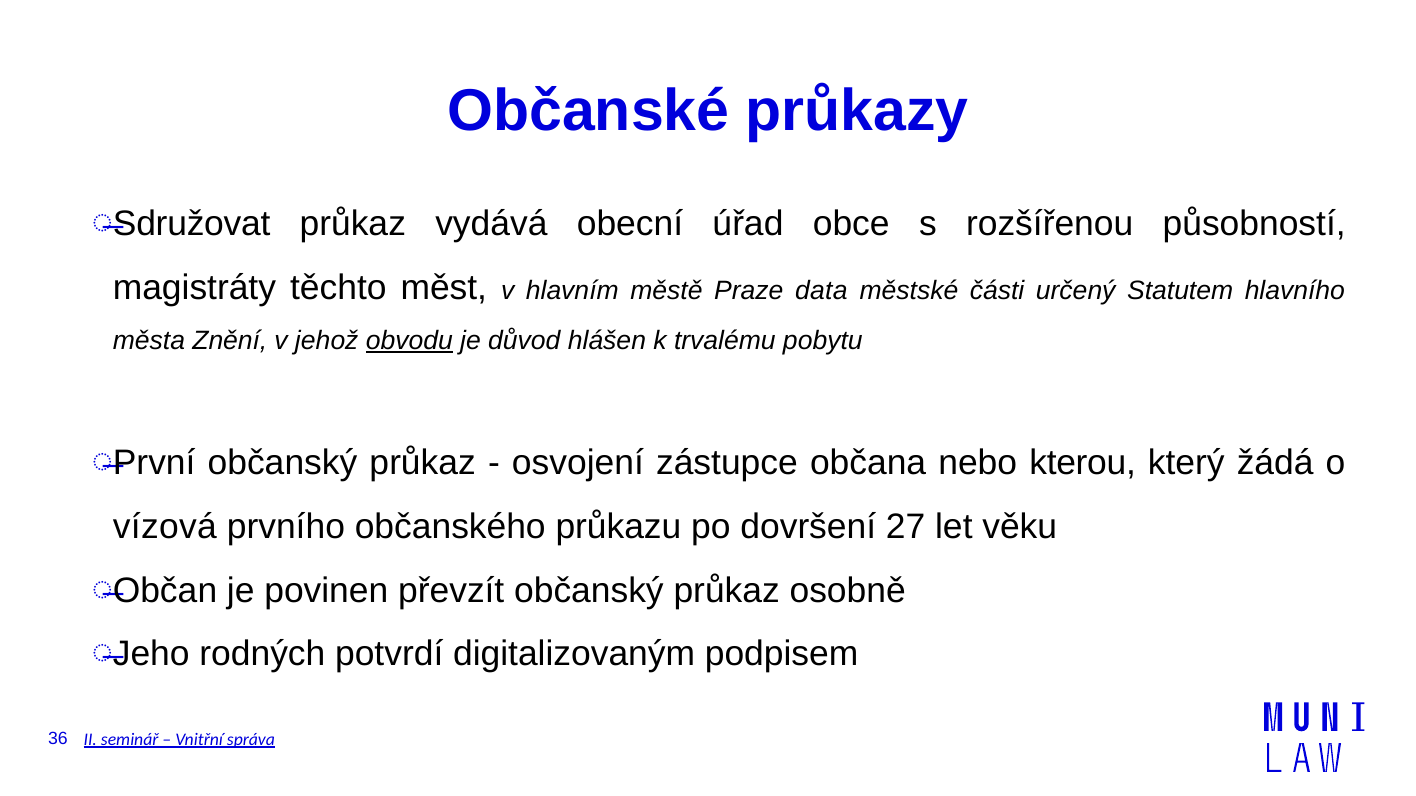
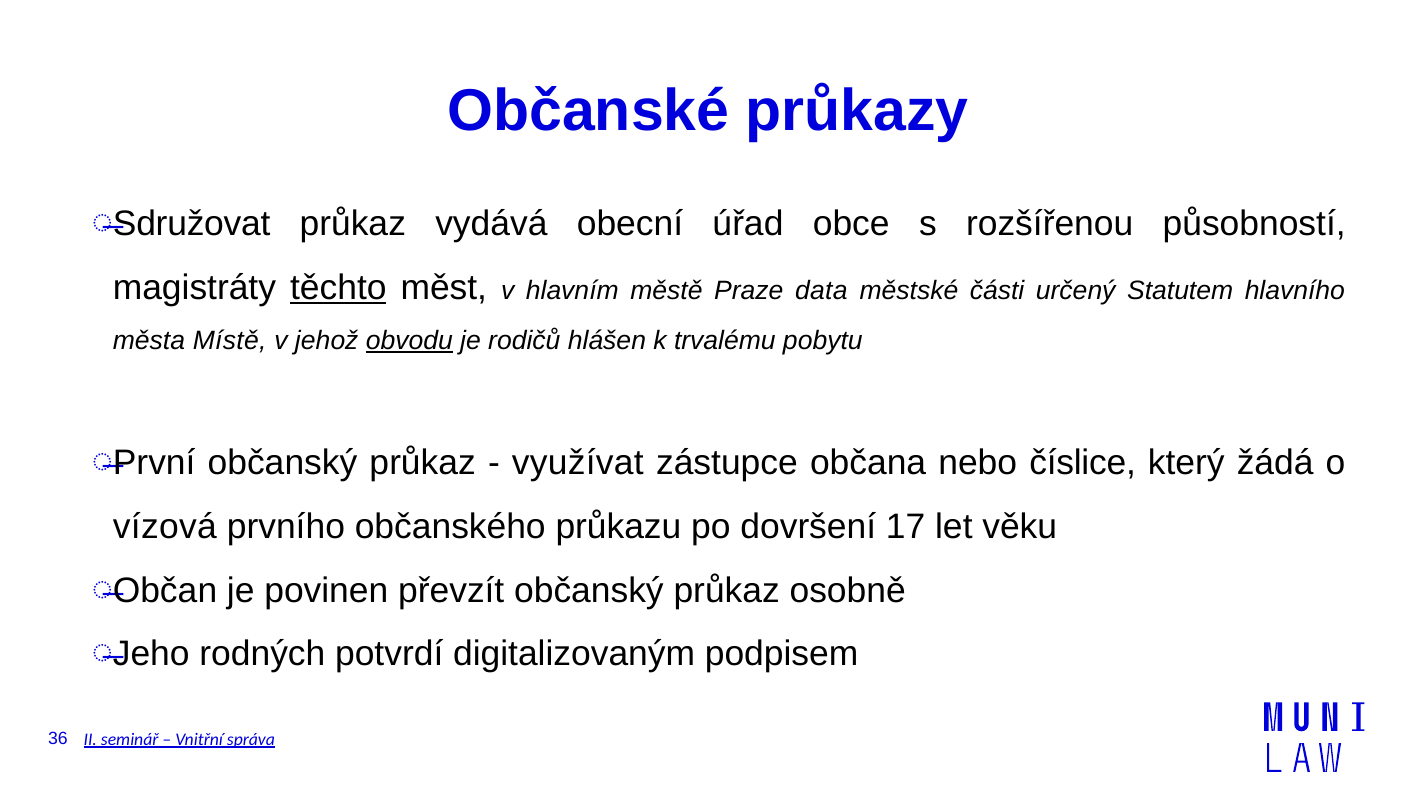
těchto underline: none -> present
Znění: Znění -> Místě
důvod: důvod -> rodičů
osvojení: osvojení -> využívat
kterou: kterou -> číslice
27: 27 -> 17
